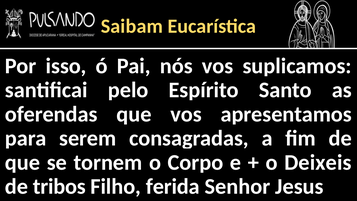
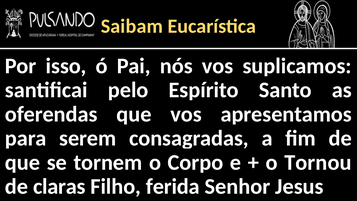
Deixeis: Deixeis -> Tornou
tribos: tribos -> claras
